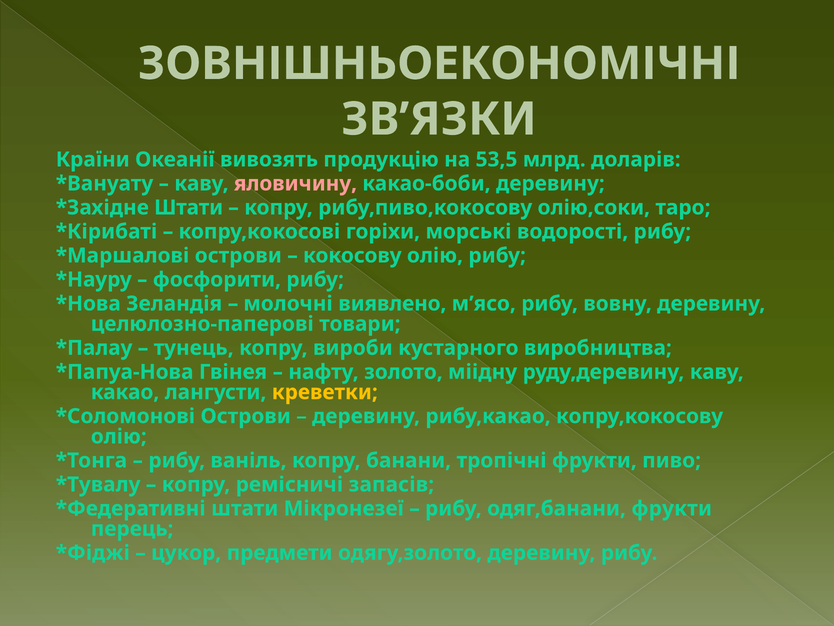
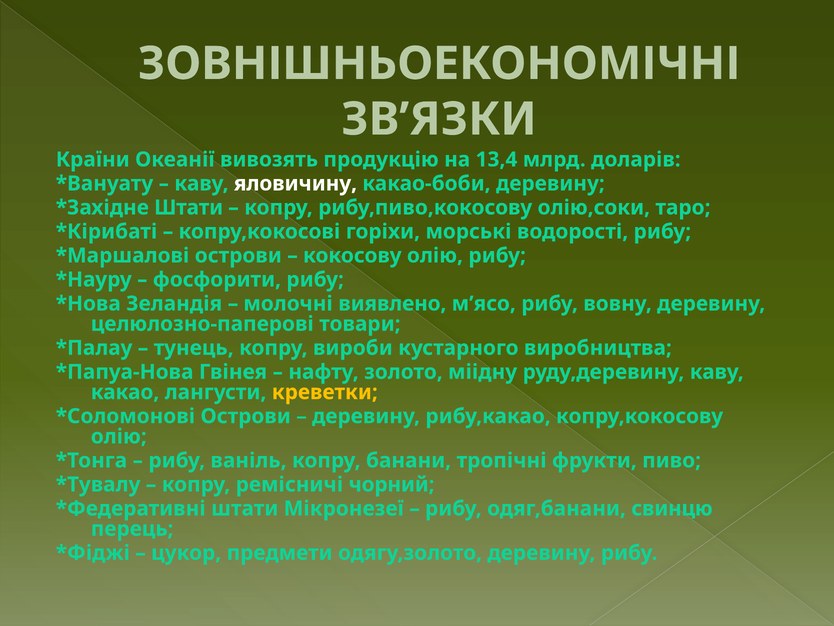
53,5: 53,5 -> 13,4
яловичину colour: pink -> white
запасів: запасів -> чорний
одяг,банани фрукти: фрукти -> свинцю
